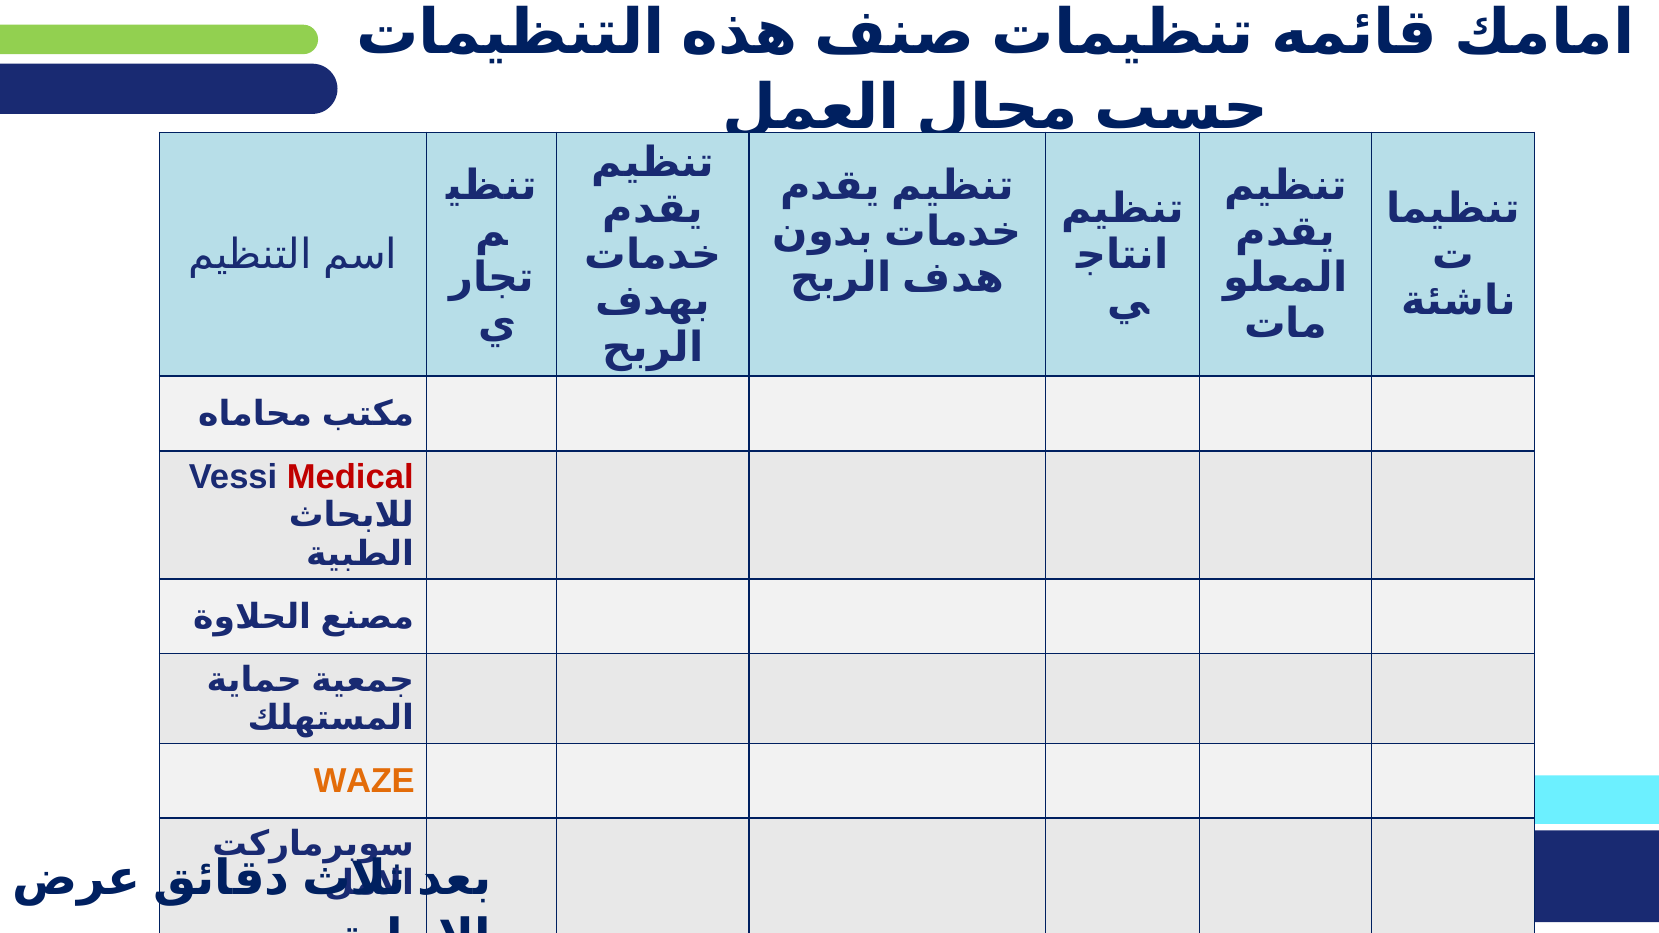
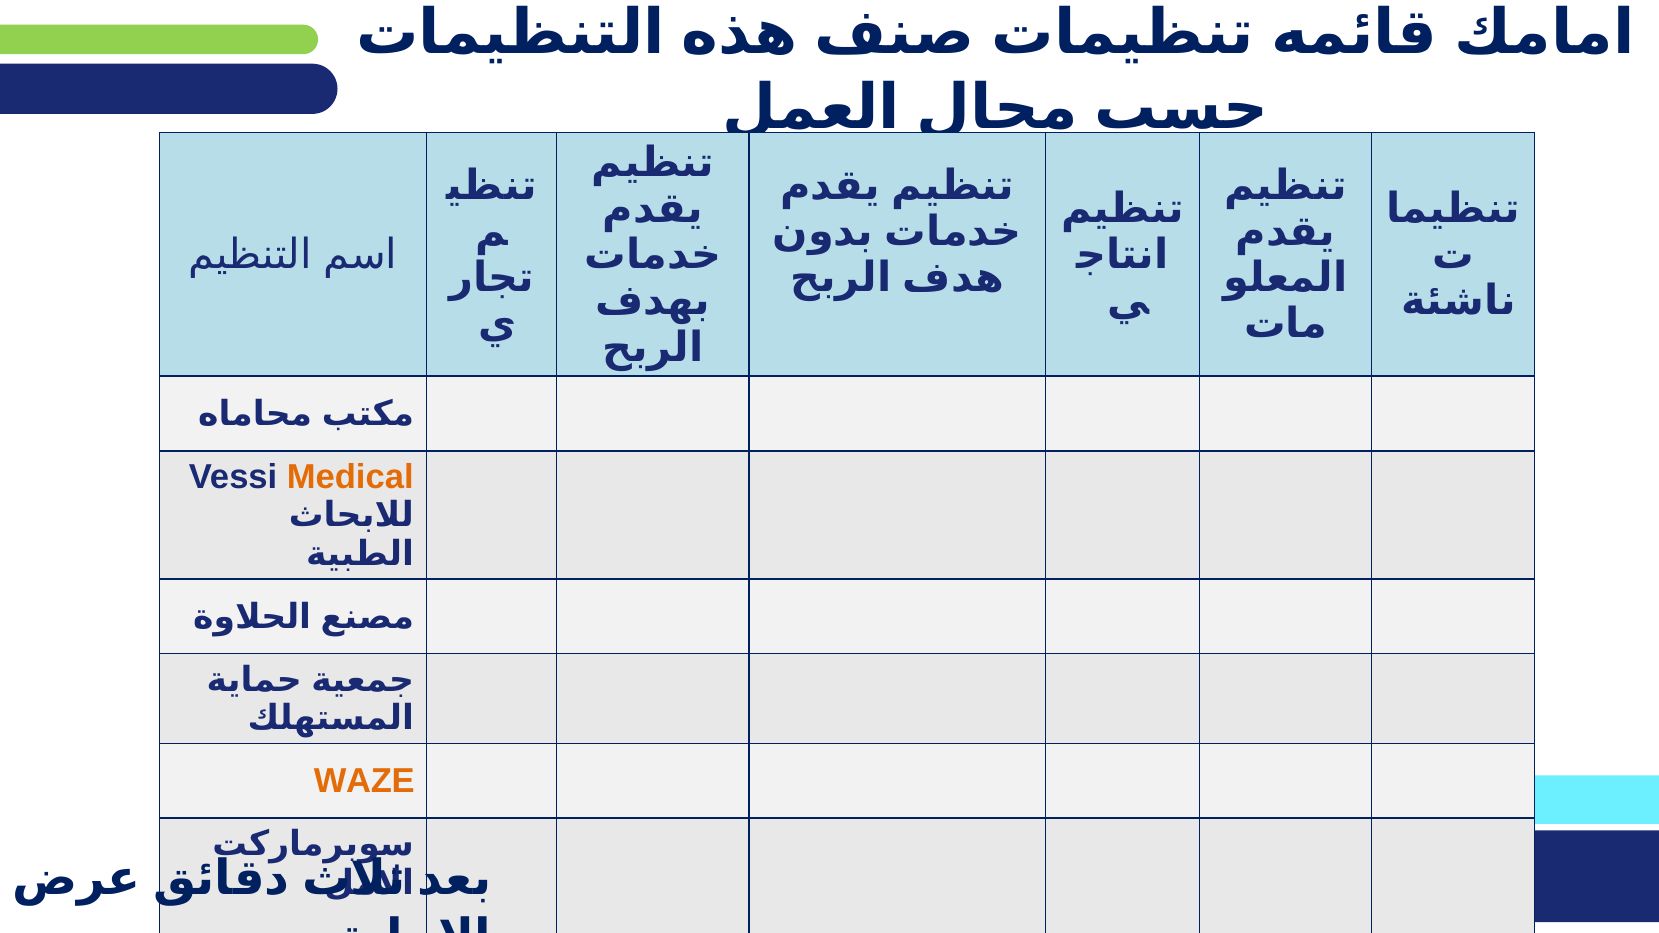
Medical colour: red -> orange
